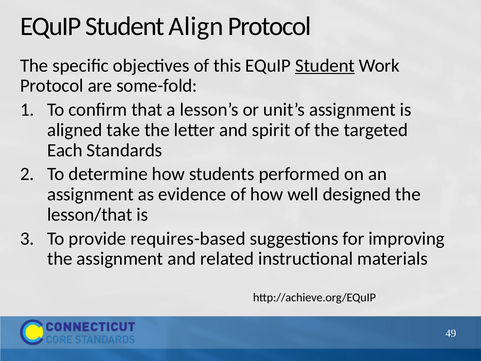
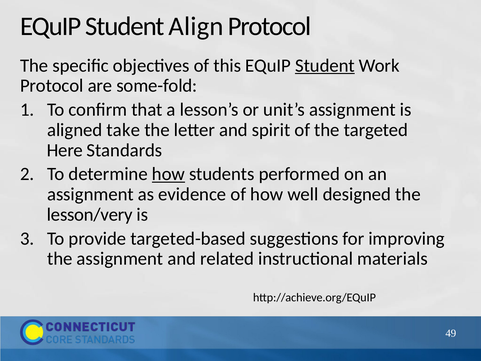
Each: Each -> Here
how at (168, 174) underline: none -> present
lesson/that: lesson/that -> lesson/very
requires-based: requires-based -> targeted-based
